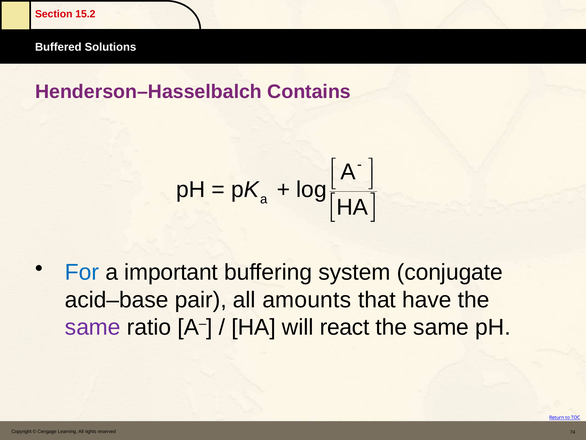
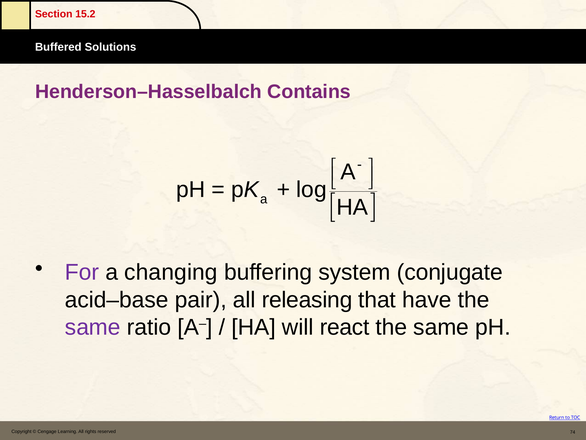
For colour: blue -> purple
important: important -> changing
amounts: amounts -> releasing
